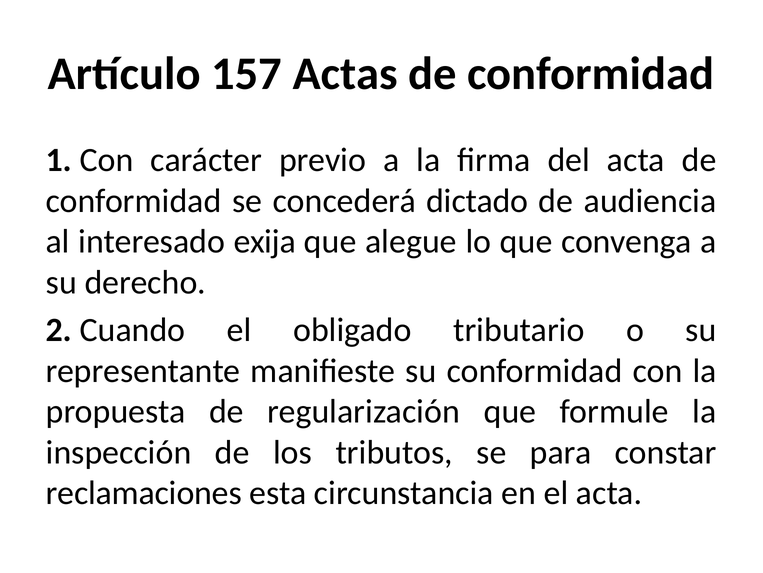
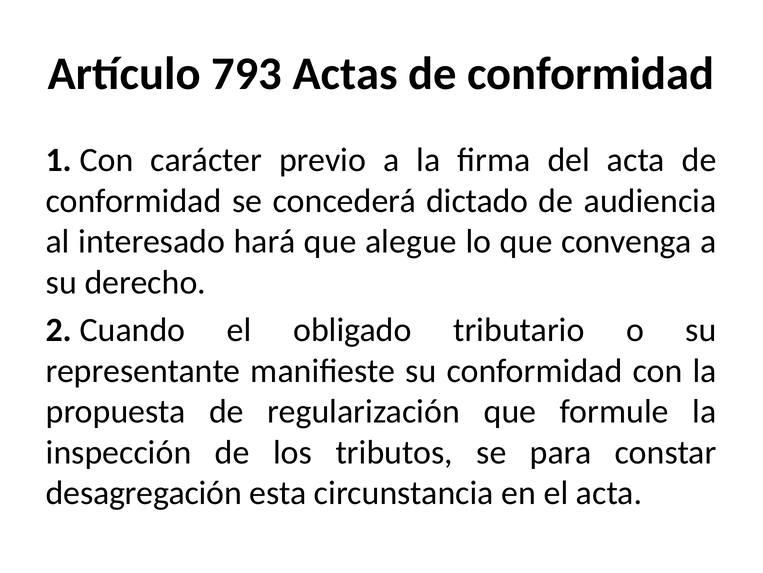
157: 157 -> 793
exija: exija -> hará
reclamaciones: reclamaciones -> desagregación
